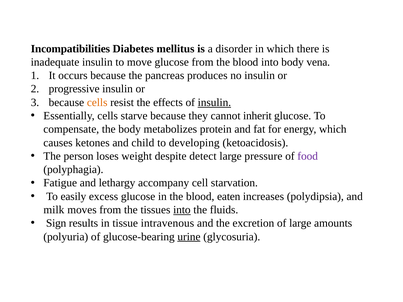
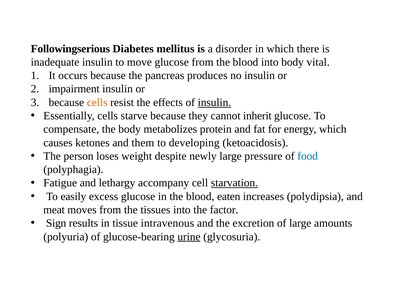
Incompatibilities: Incompatibilities -> Followingserious
vena: vena -> vital
progressive: progressive -> impairment
child: child -> them
detect: detect -> newly
food colour: purple -> blue
starvation underline: none -> present
milk: milk -> meat
into at (182, 210) underline: present -> none
fluids: fluids -> factor
